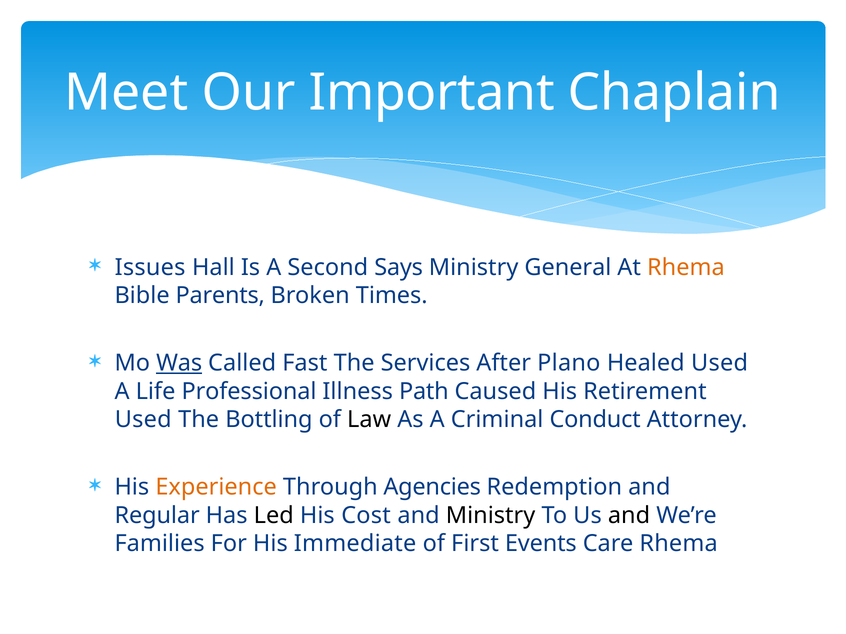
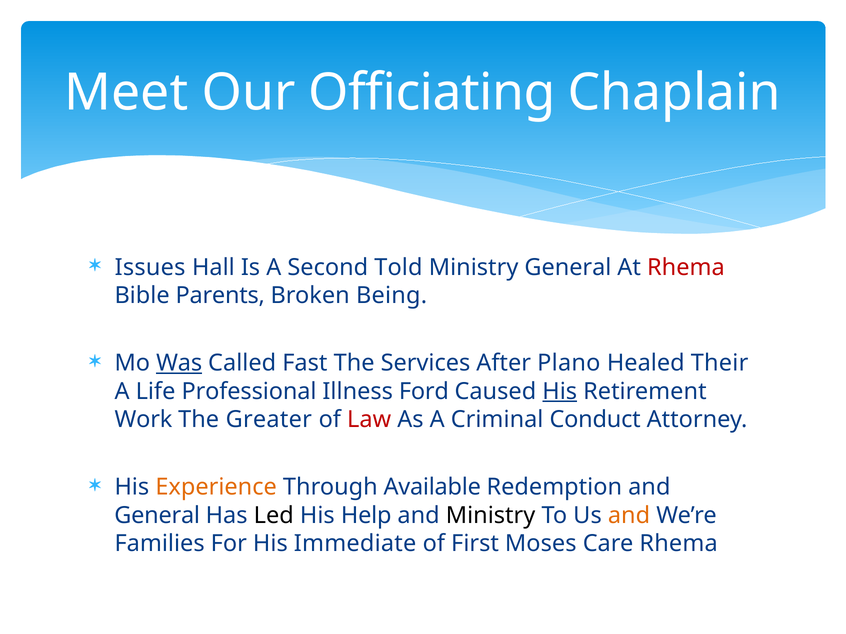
Important: Important -> Officiating
Says: Says -> Told
Rhema at (686, 268) colour: orange -> red
Times: Times -> Being
Healed Used: Used -> Their
Path: Path -> Ford
His at (560, 392) underline: none -> present
Used at (143, 420): Used -> Work
Bottling: Bottling -> Greater
Law colour: black -> red
Agencies: Agencies -> Available
Regular at (157, 516): Regular -> General
Cost: Cost -> Help
and at (629, 516) colour: black -> orange
Events: Events -> Moses
